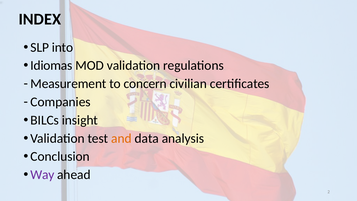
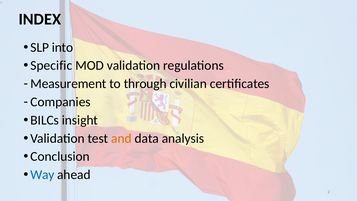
Idiomas: Idiomas -> Specific
concern: concern -> through
Way colour: purple -> blue
